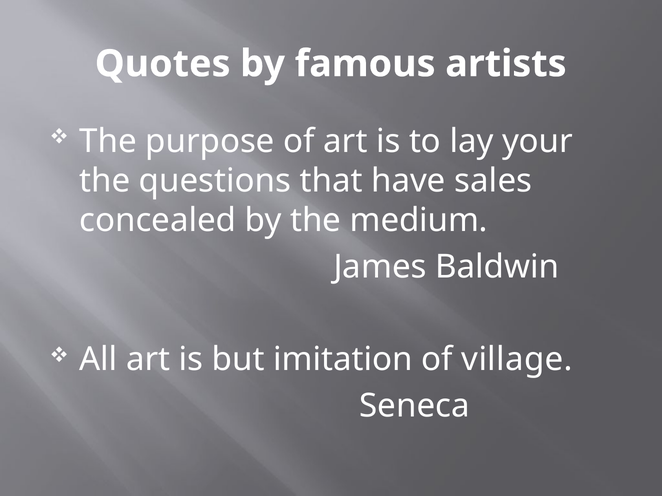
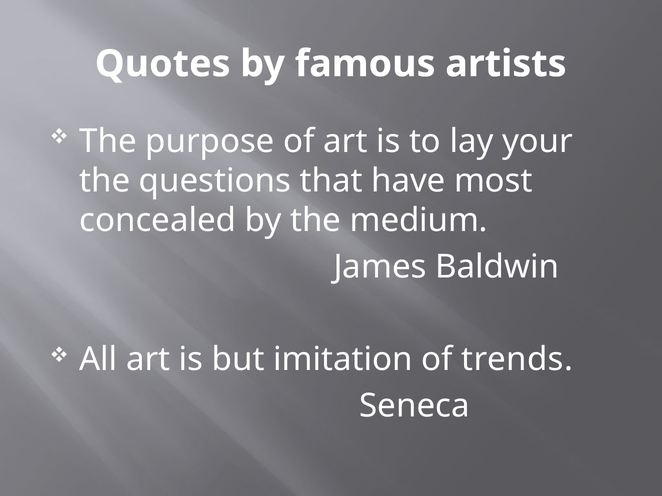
sales: sales -> most
village: village -> trends
